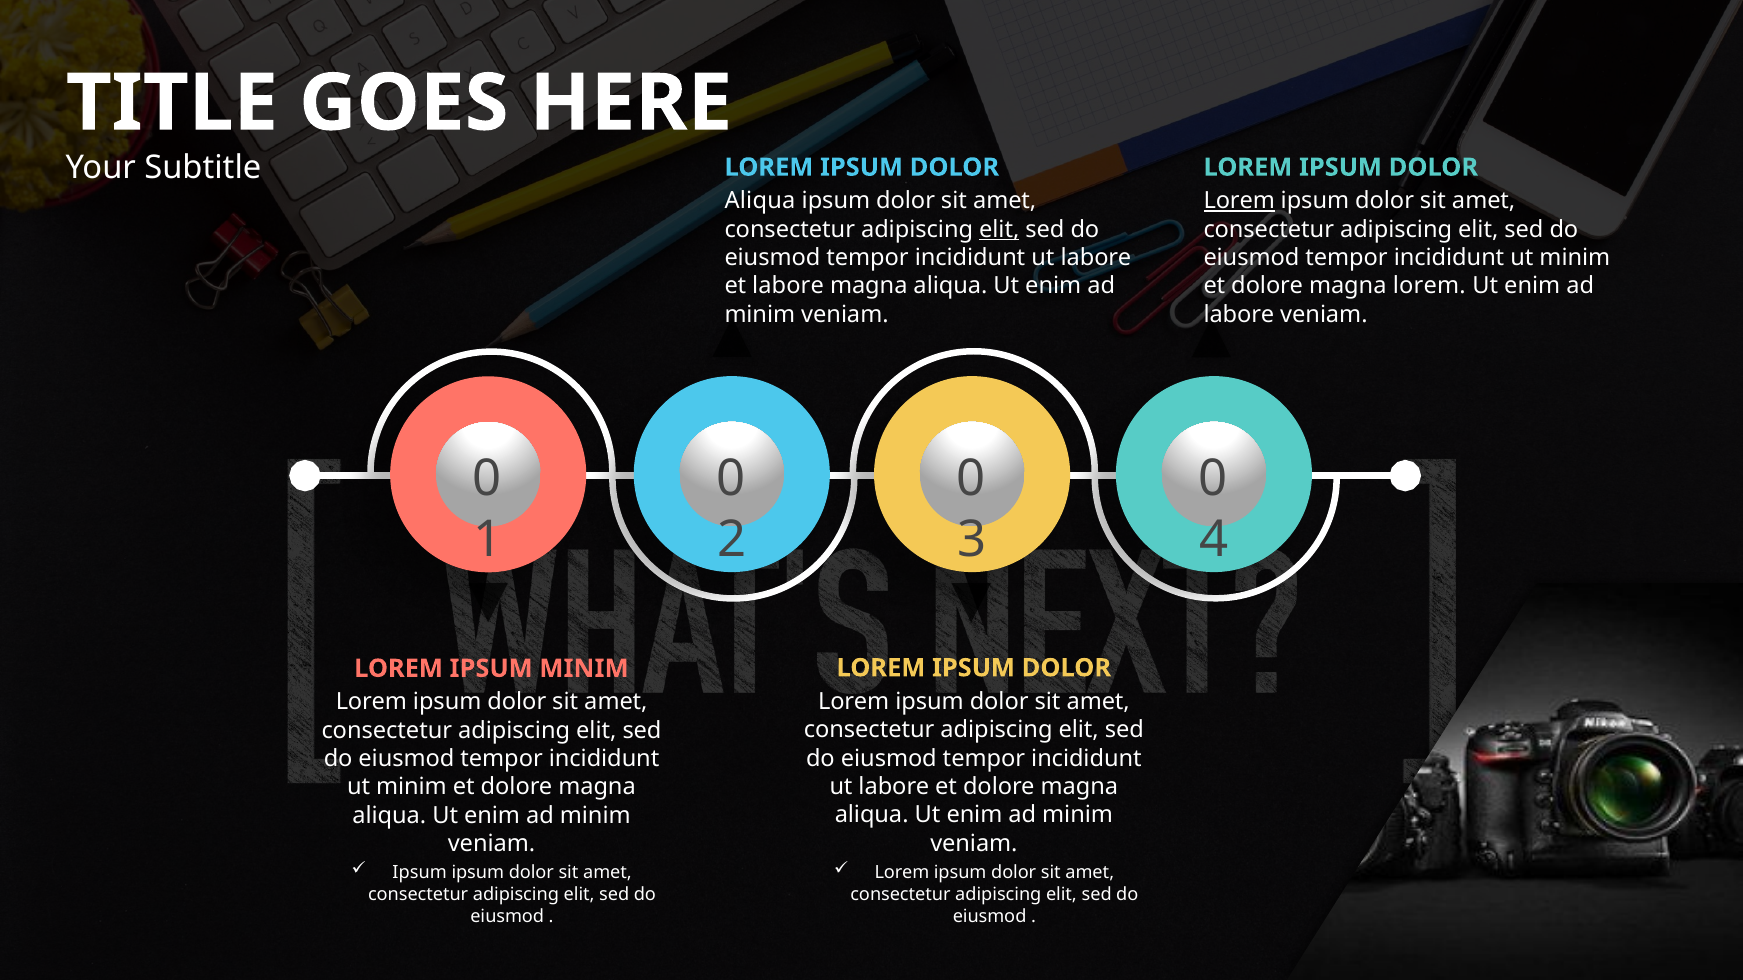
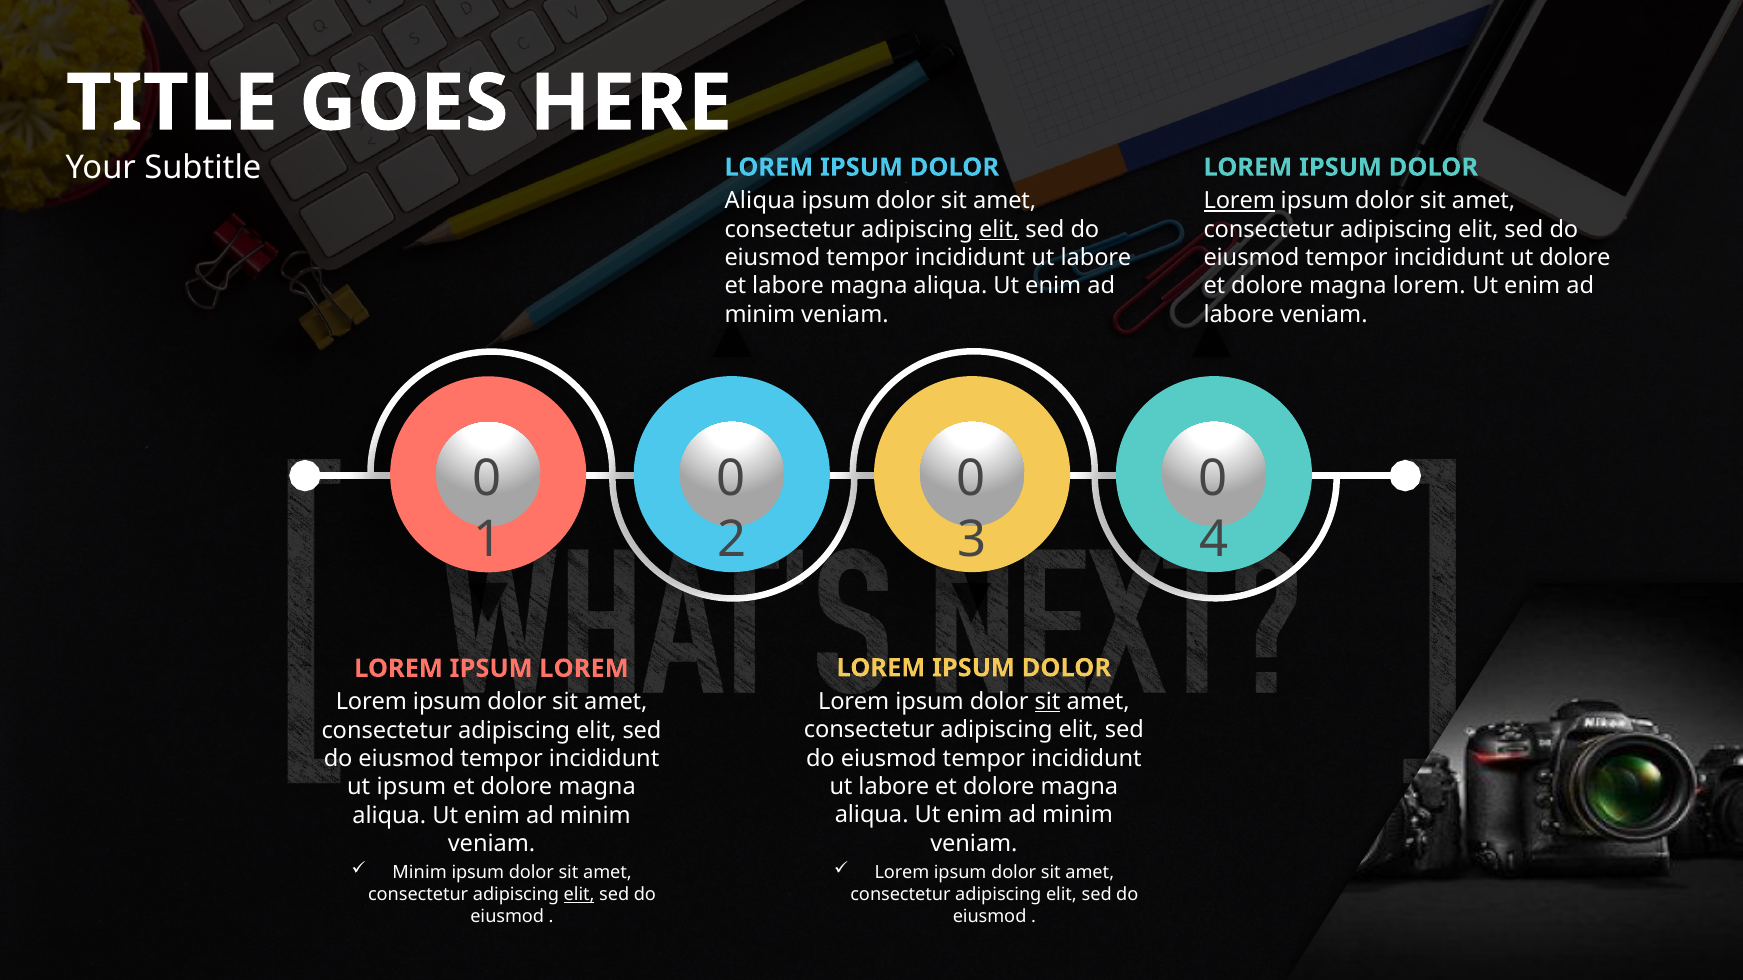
minim at (1575, 258): minim -> dolore
IPSUM MINIM: MINIM -> LOREM
sit at (1048, 702) underline: none -> present
minim at (411, 788): minim -> ipsum
Ipsum at (420, 873): Ipsum -> Minim
elit at (579, 895) underline: none -> present
